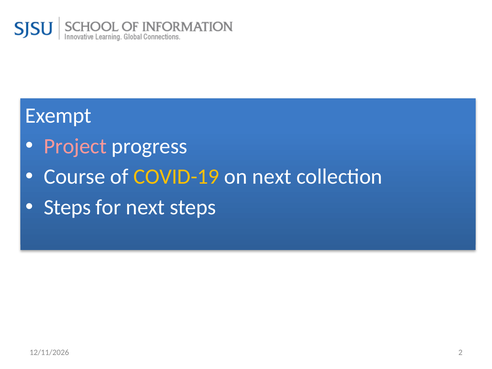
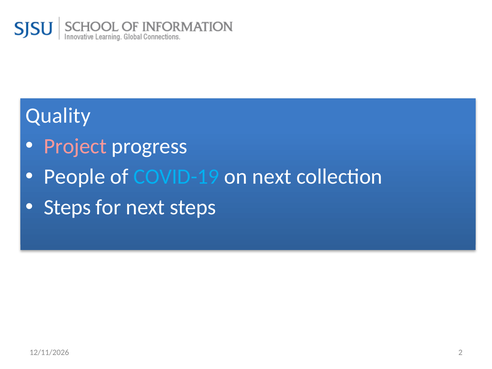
Exempt: Exempt -> Quality
Course: Course -> People
COVID-19 colour: yellow -> light blue
